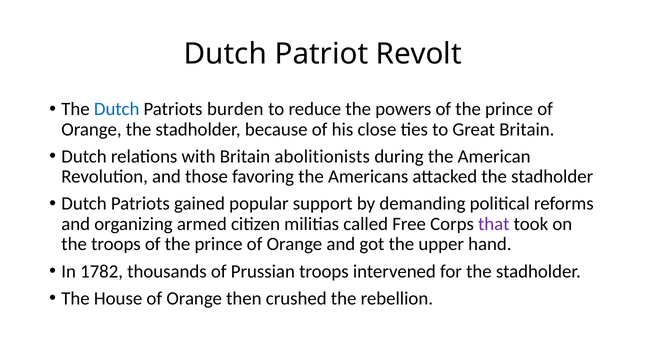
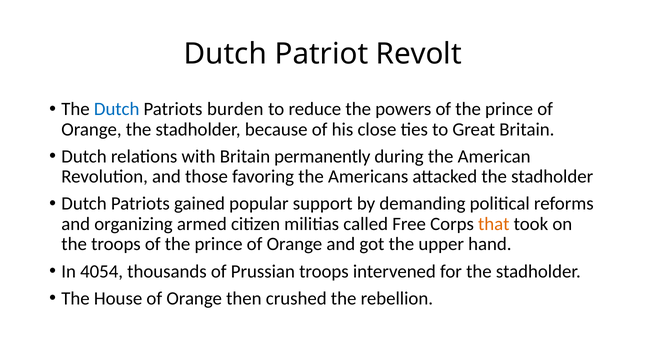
abolitionists: abolitionists -> permanently
that colour: purple -> orange
1782: 1782 -> 4054
